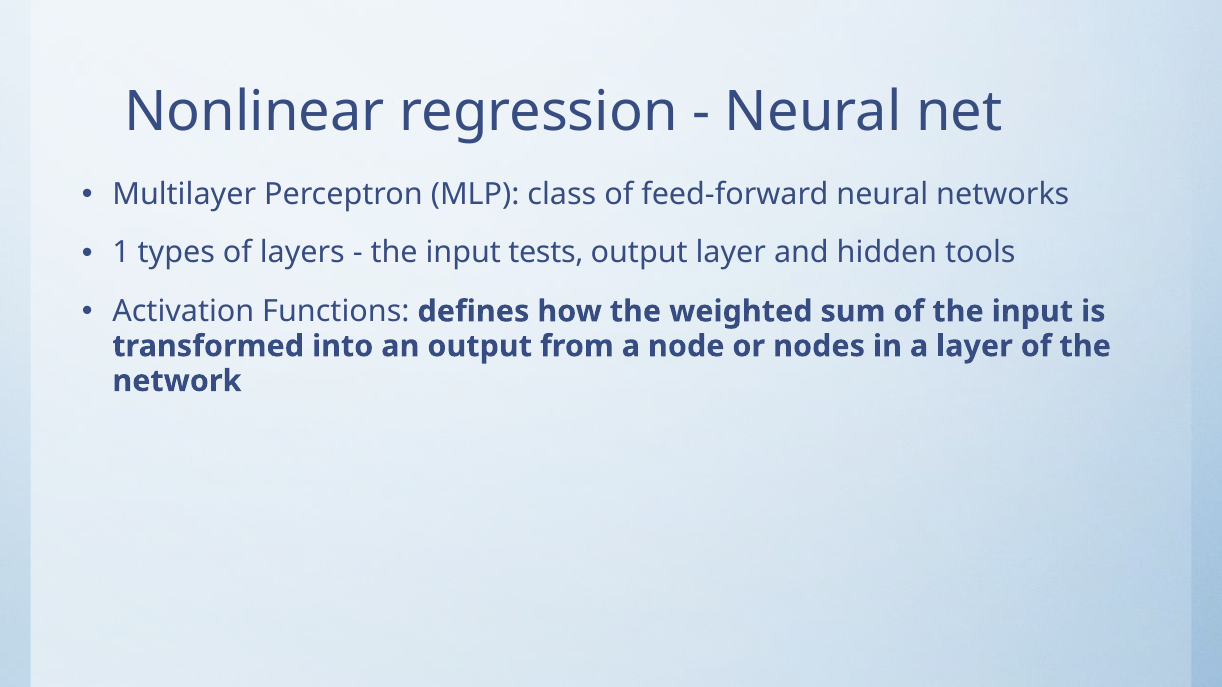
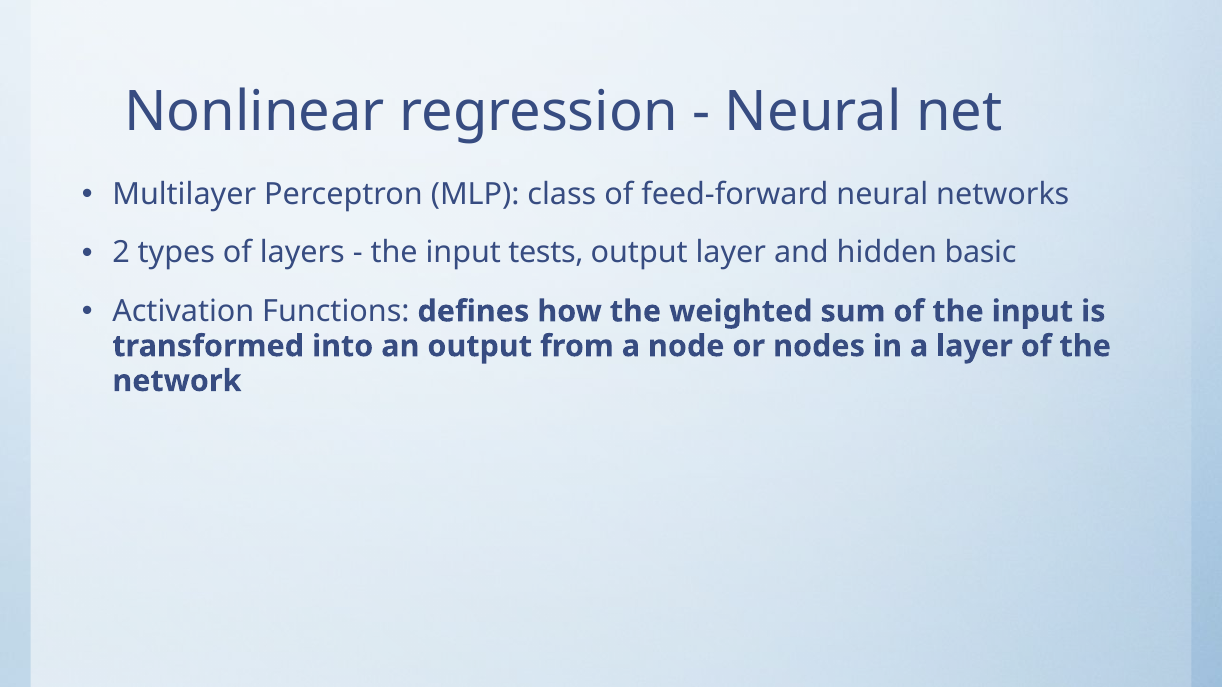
1: 1 -> 2
tools: tools -> basic
